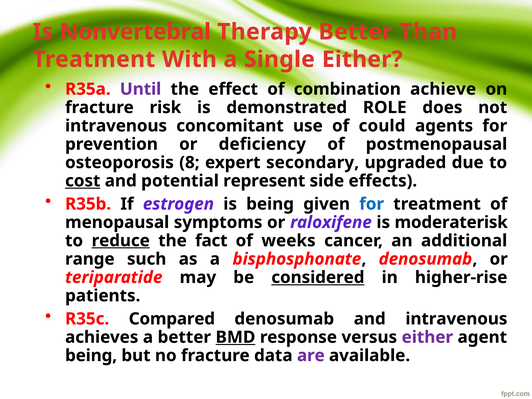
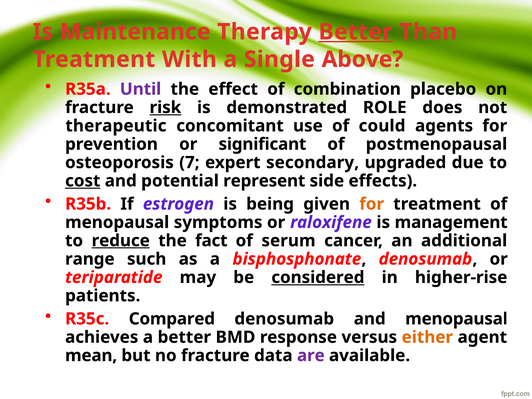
Nonvertebral: Nonvertebral -> Maintenance
Better at (355, 32) underline: none -> present
Single Either: Either -> Above
achieve: achieve -> placebo
risk underline: none -> present
intravenous at (116, 126): intravenous -> therapeutic
deficiency: deficiency -> significant
8: 8 -> 7
for at (372, 204) colour: blue -> orange
moderaterisk: moderaterisk -> management
weeks: weeks -> serum
and intravenous: intravenous -> menopausal
BMD underline: present -> none
either at (427, 337) colour: purple -> orange
being at (91, 356): being -> mean
